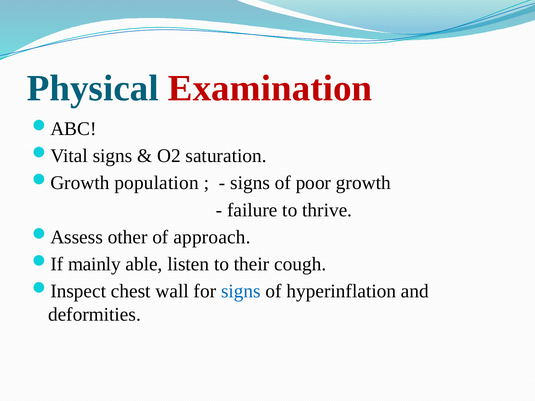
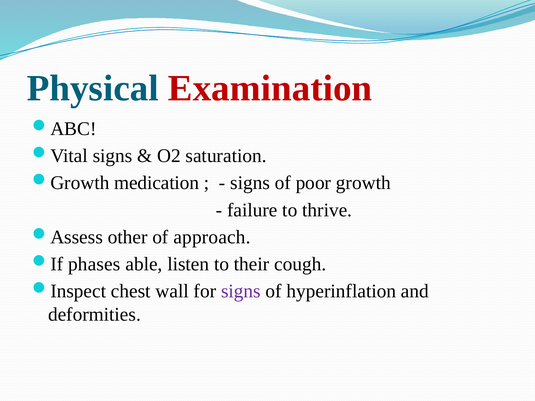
population: population -> medication
mainly: mainly -> phases
signs at (241, 291) colour: blue -> purple
